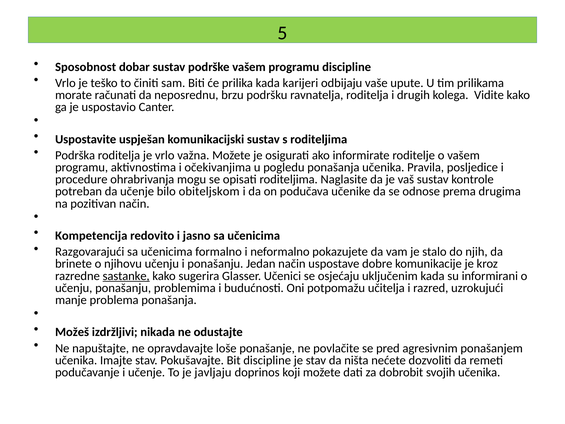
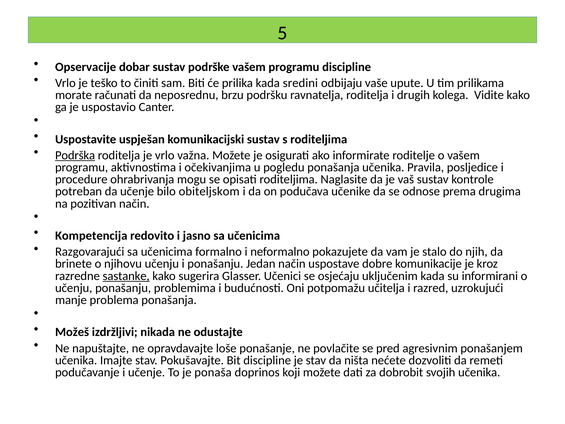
Sposobnost: Sposobnost -> Opservacije
karijeri: karijeri -> sredini
Podrška underline: none -> present
javljaju: javljaju -> ponaša
